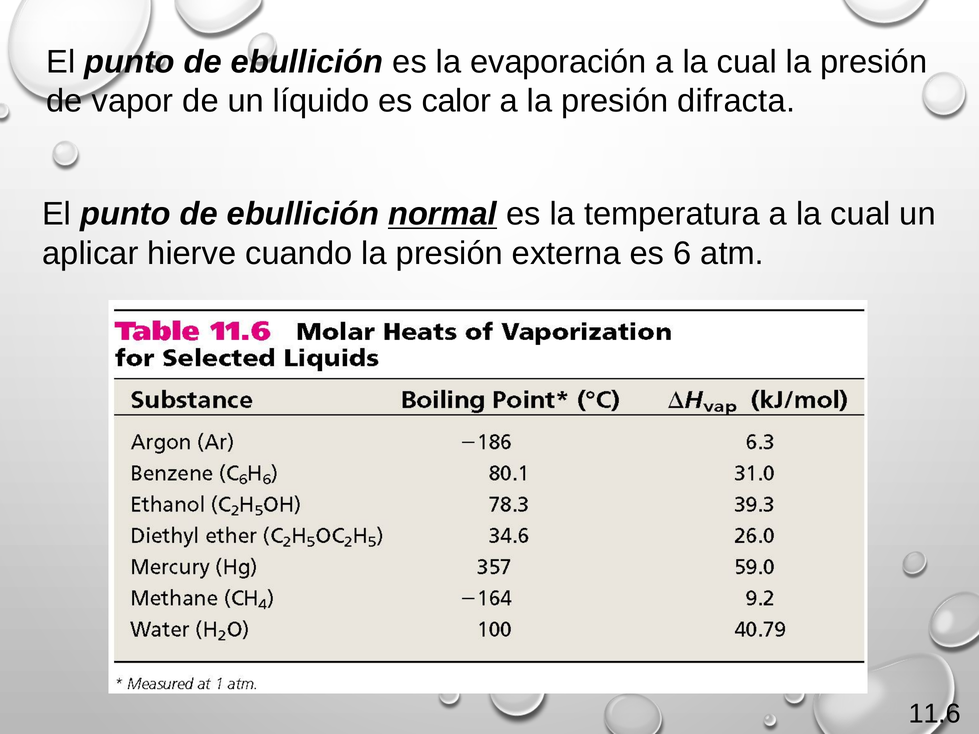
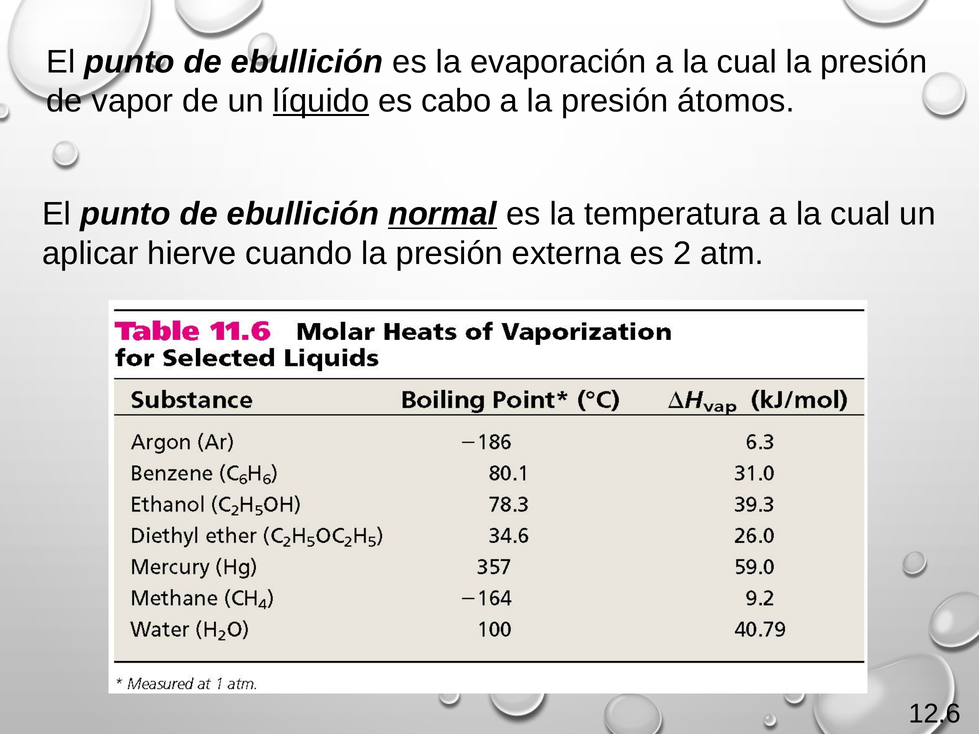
líquido underline: none -> present
calor: calor -> cabo
difracta: difracta -> átomos
6: 6 -> 2
11.6: 11.6 -> 12.6
